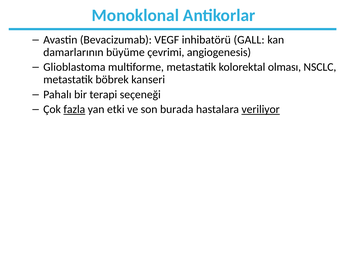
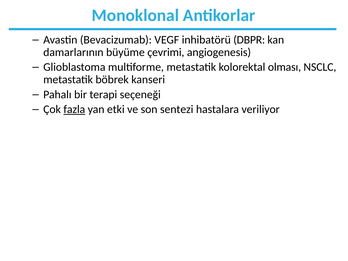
GALL: GALL -> DBPR
burada: burada -> sentezi
veriliyor underline: present -> none
